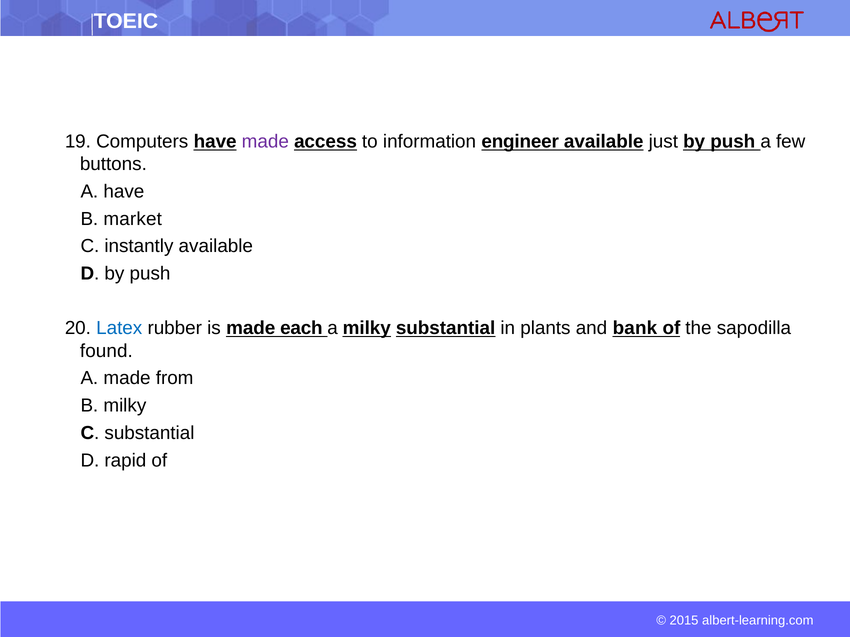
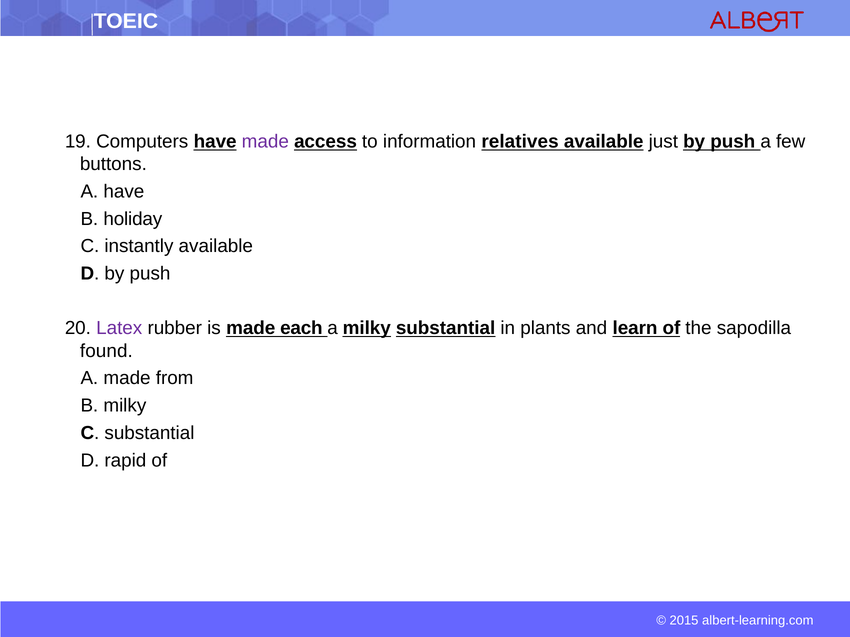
engineer: engineer -> relatives
market: market -> holiday
Latex colour: blue -> purple
bank: bank -> learn
